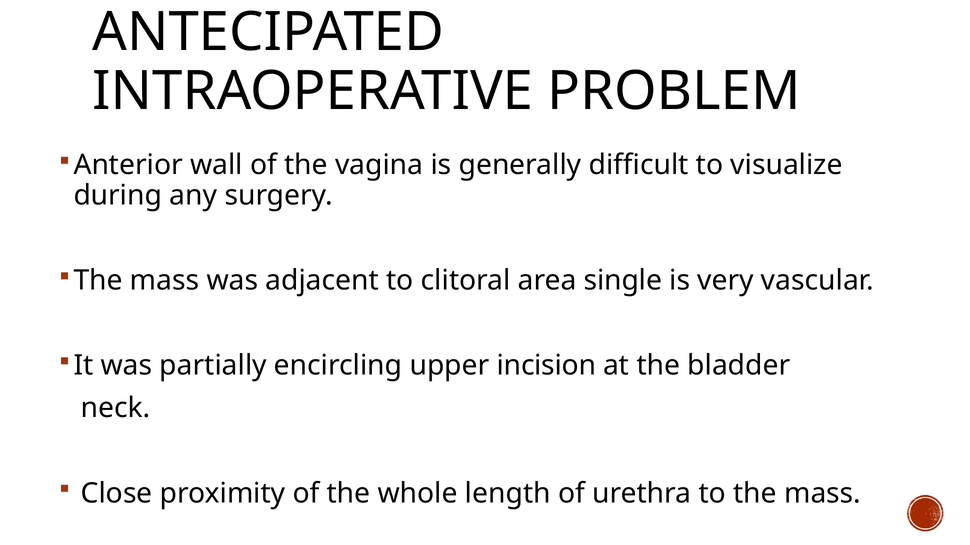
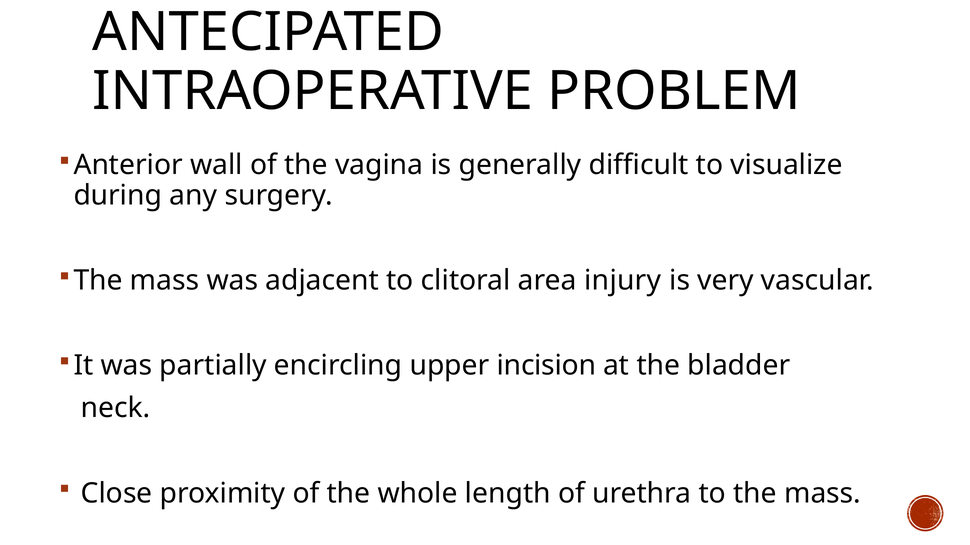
single: single -> injury
